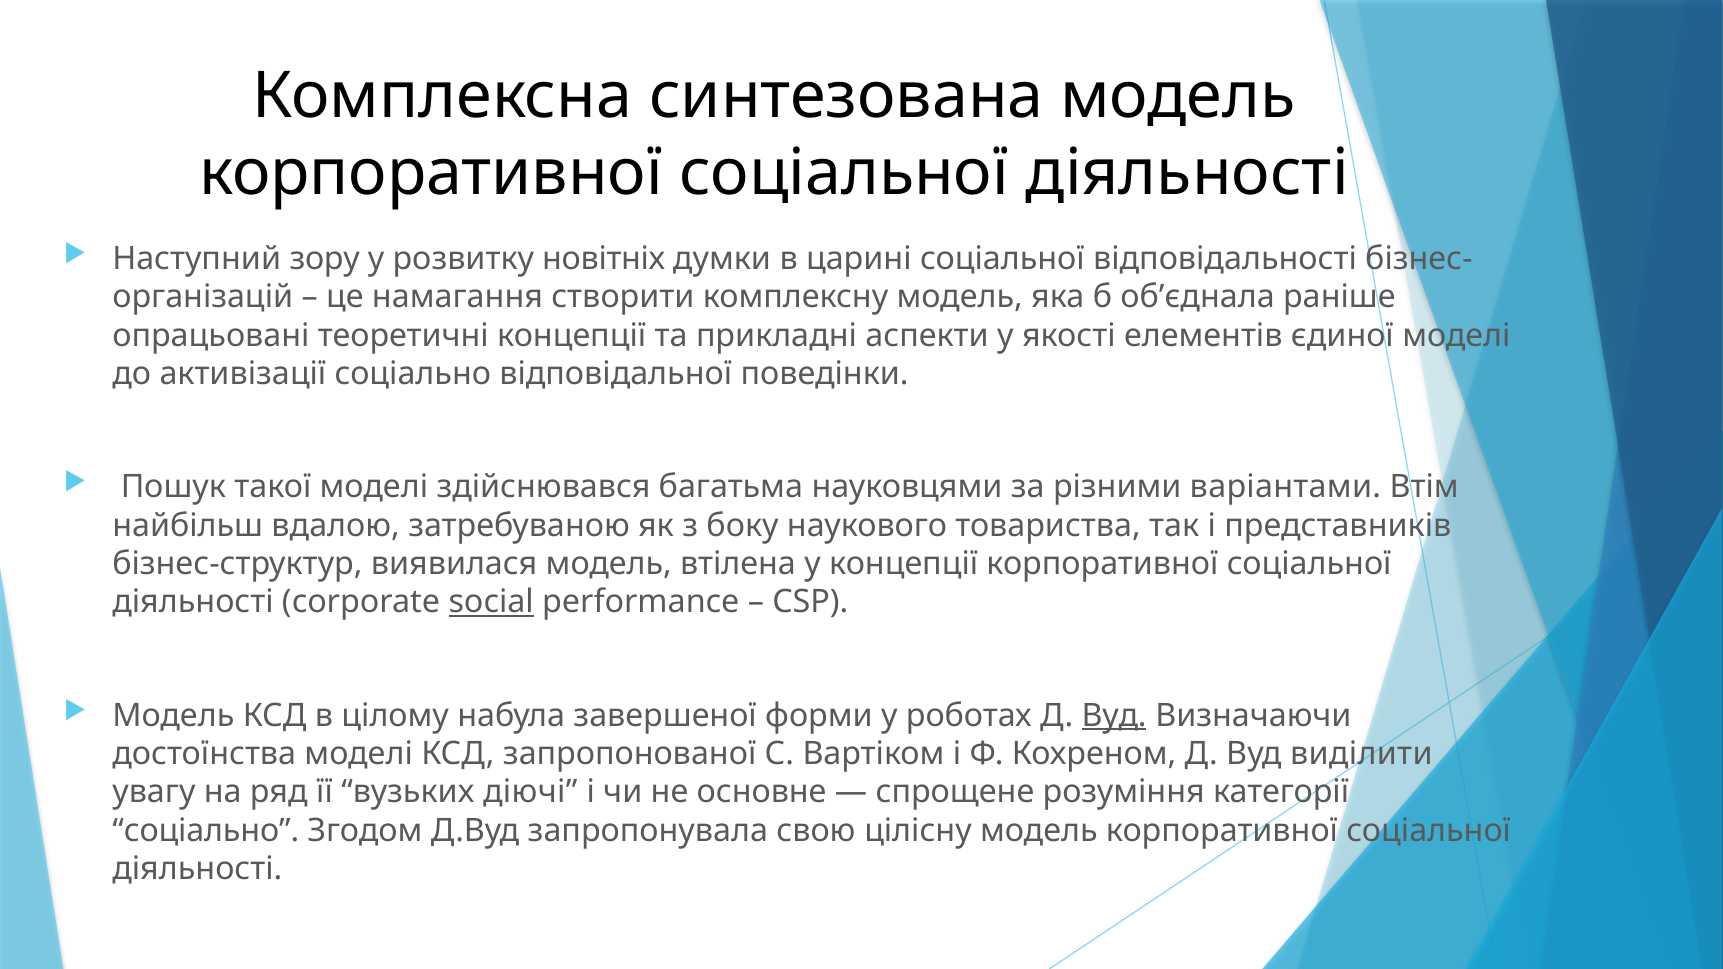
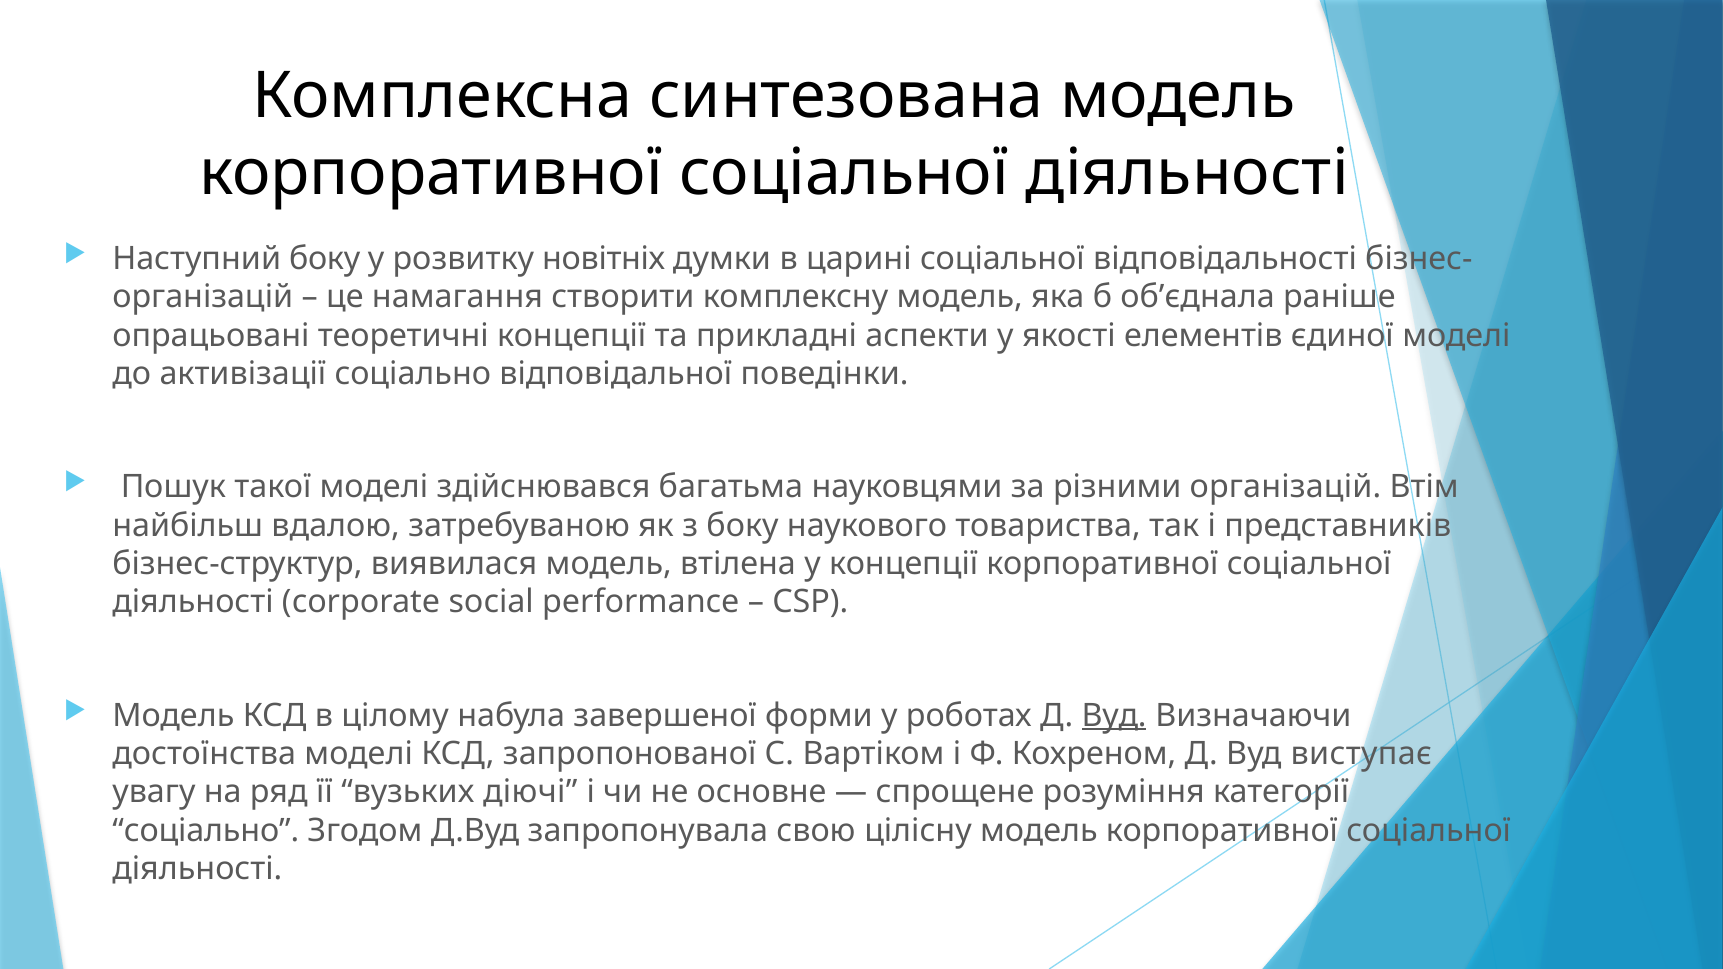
Наступний зору: зору -> боку
різними варіантами: варіантами -> організацій
social underline: present -> none
виділити: виділити -> виступає
